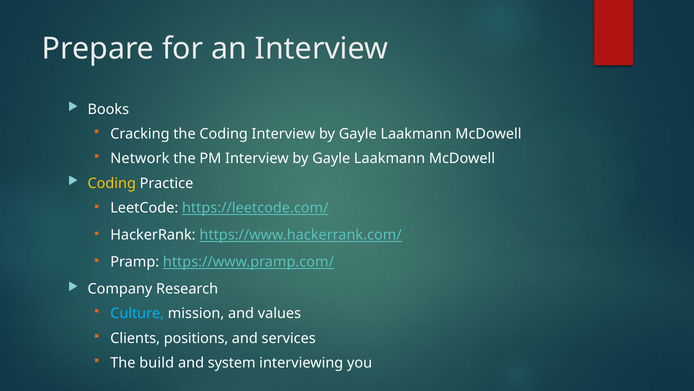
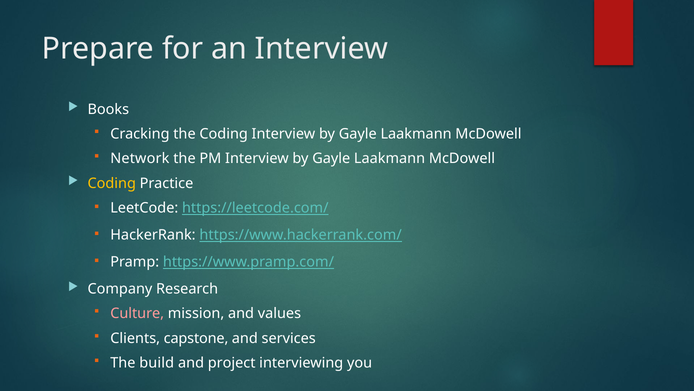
Culture colour: light blue -> pink
positions: positions -> capstone
system: system -> project
